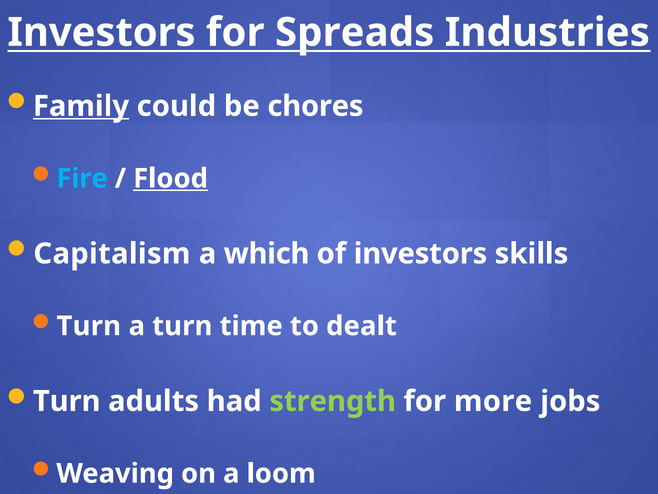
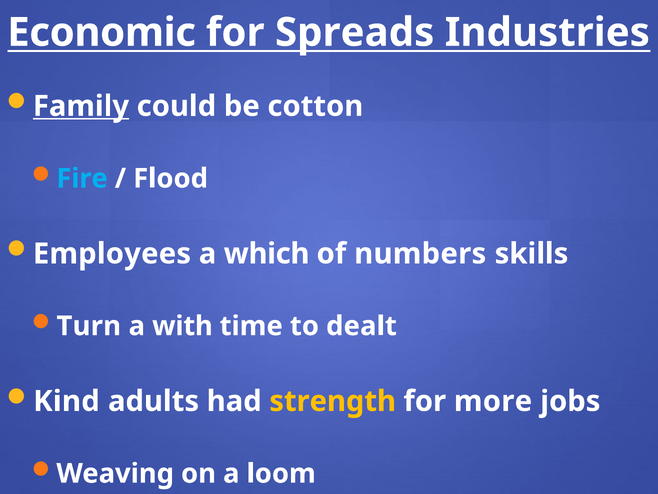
Investors at (101, 32): Investors -> Economic
chores: chores -> cotton
Flood underline: present -> none
Capitalism: Capitalism -> Employees
of investors: investors -> numbers
a turn: turn -> with
Turn at (67, 401): Turn -> Kind
strength colour: light green -> yellow
